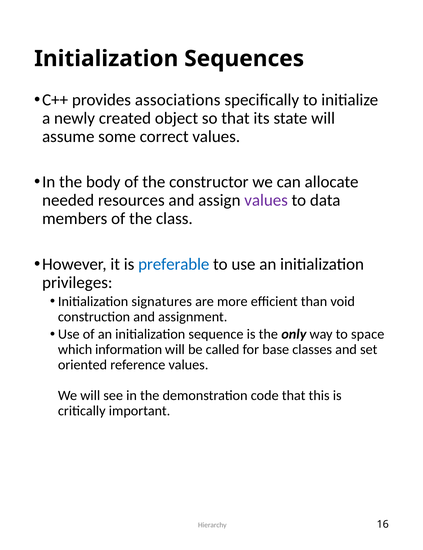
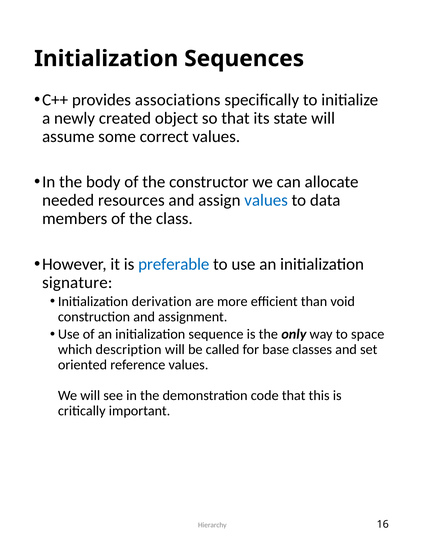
values at (266, 200) colour: purple -> blue
privileges: privileges -> signature
signatures: signatures -> derivation
information: information -> description
